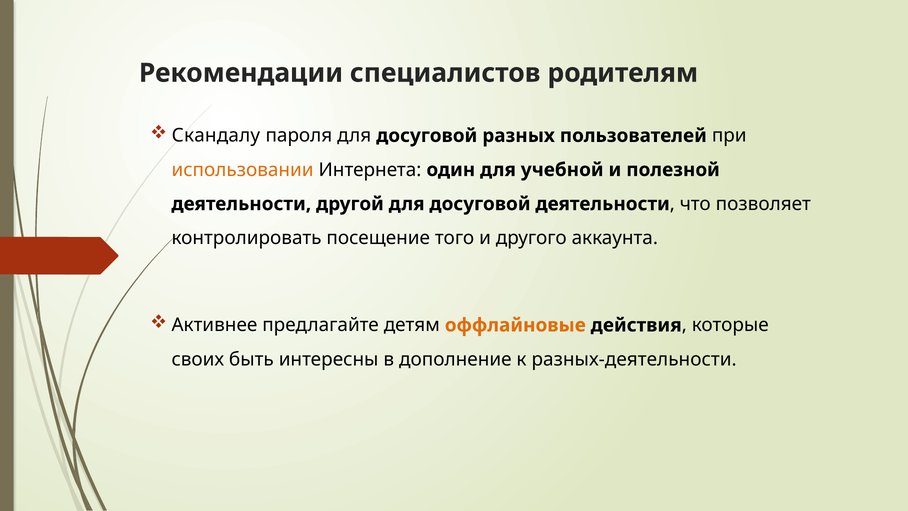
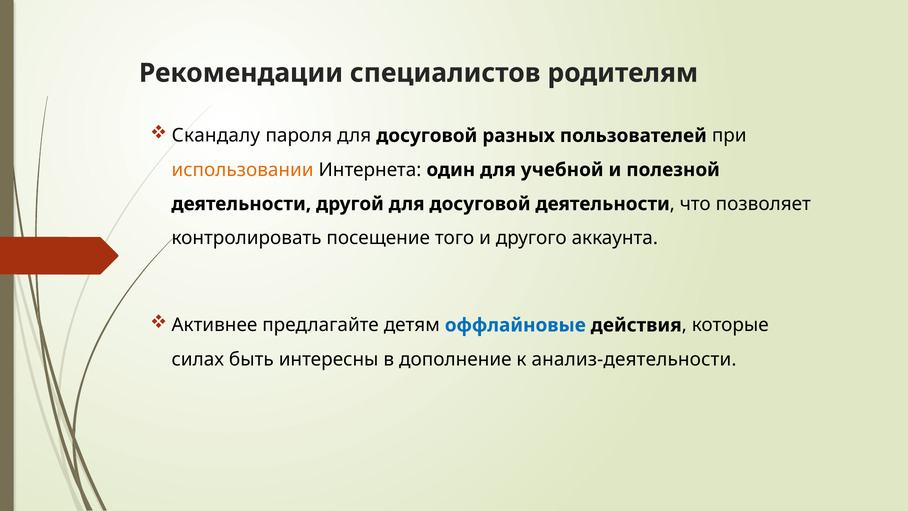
оффлайновые colour: orange -> blue
своих: своих -> силах
разных-деятельности: разных-деятельности -> анализ-деятельности
